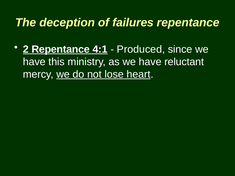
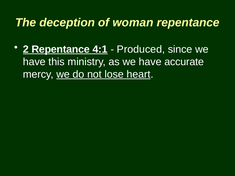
failures: failures -> woman
reluctant: reluctant -> accurate
